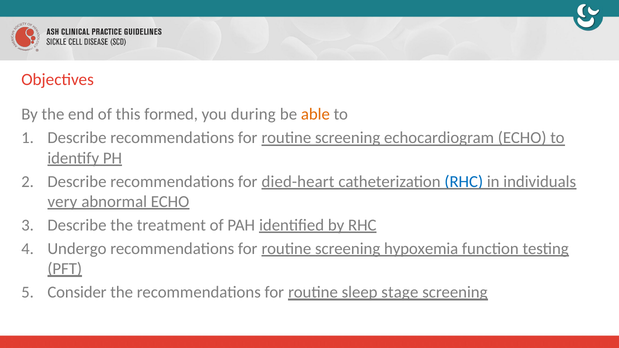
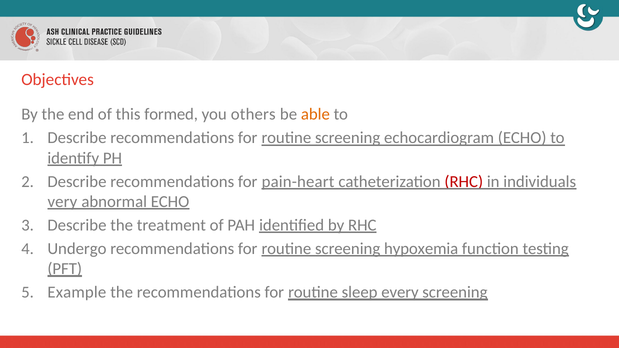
during: during -> others
died-heart: died-heart -> pain-heart
RHC at (464, 182) colour: blue -> red
Consider: Consider -> Example
stage: stage -> every
